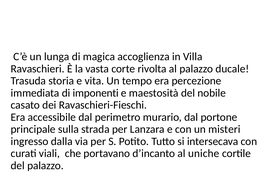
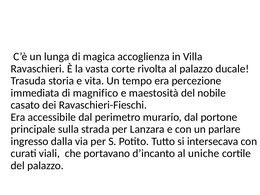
imponenti: imponenti -> magnifico
misteri: misteri -> parlare
